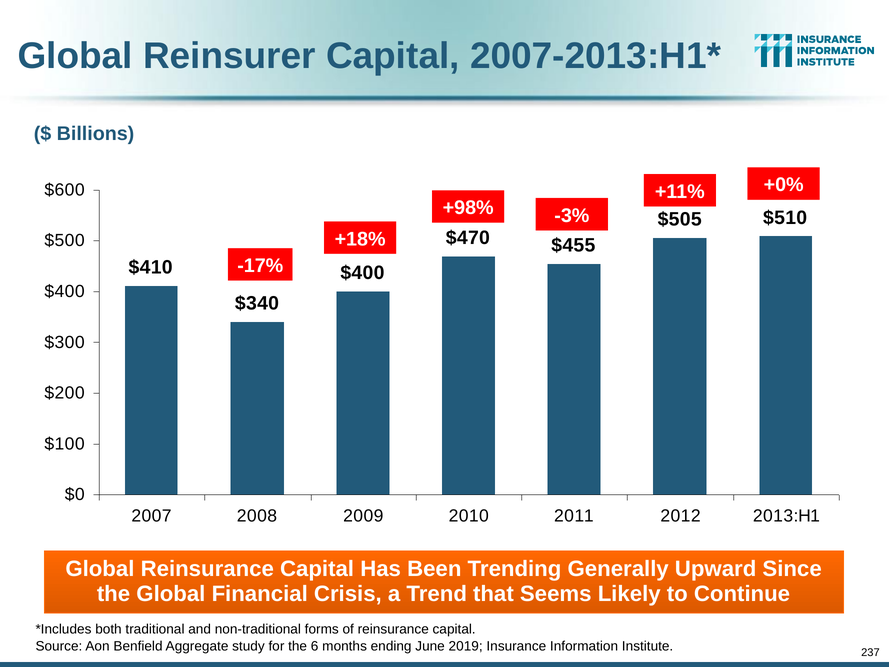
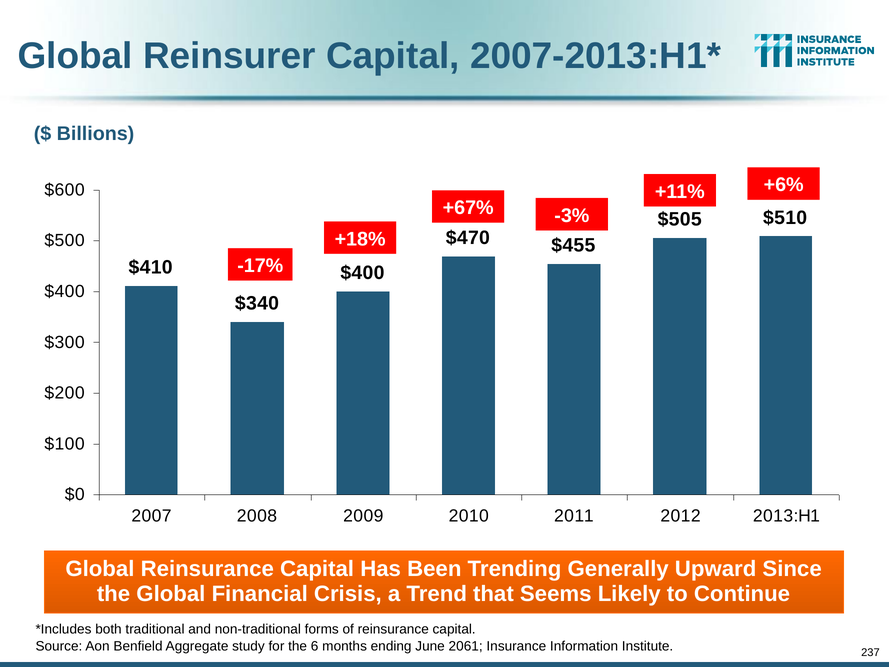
+0%: +0% -> +6%
+98%: +98% -> +67%
2019: 2019 -> 2061
